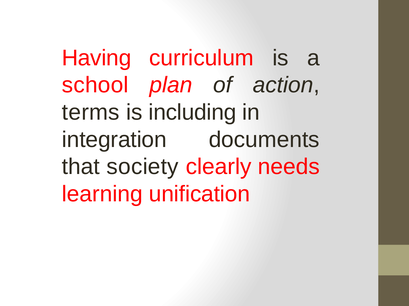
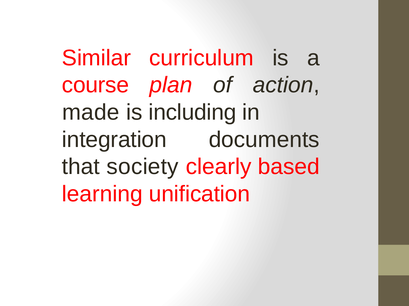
Having: Having -> Similar
school: school -> course
terms: terms -> made
needs: needs -> based
